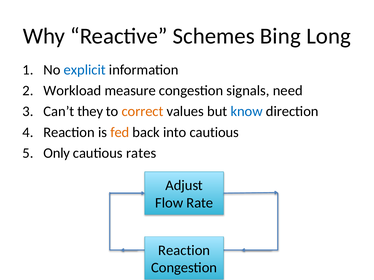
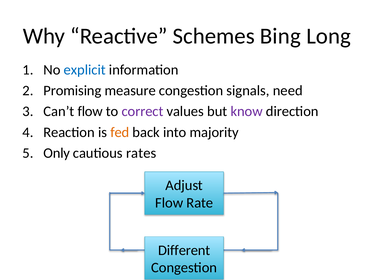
Workload: Workload -> Promising
Can’t they: they -> flow
correct colour: orange -> purple
know colour: blue -> purple
into cautious: cautious -> majority
Reaction at (184, 251): Reaction -> Different
